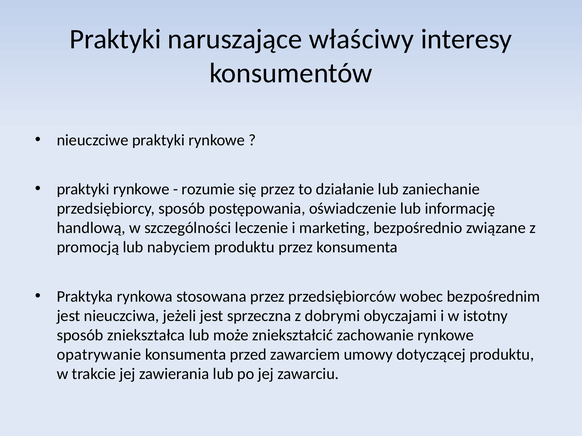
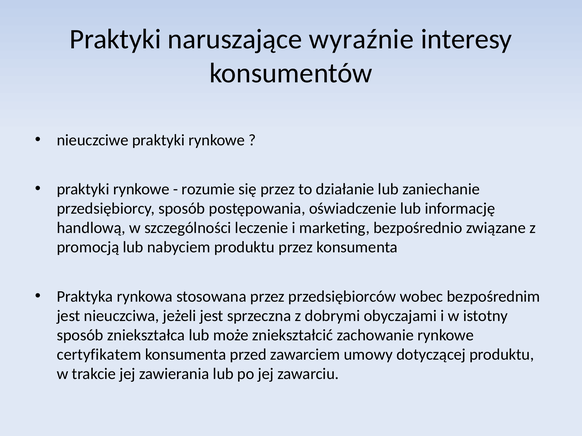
właściwy: właściwy -> wyraźnie
opatrywanie: opatrywanie -> certyfikatem
